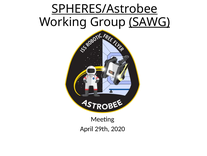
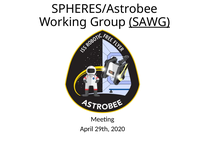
SPHERES/Astrobee underline: present -> none
